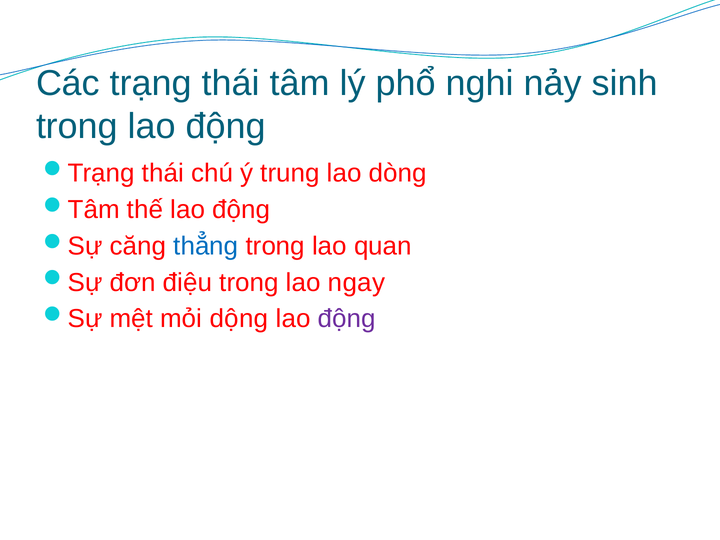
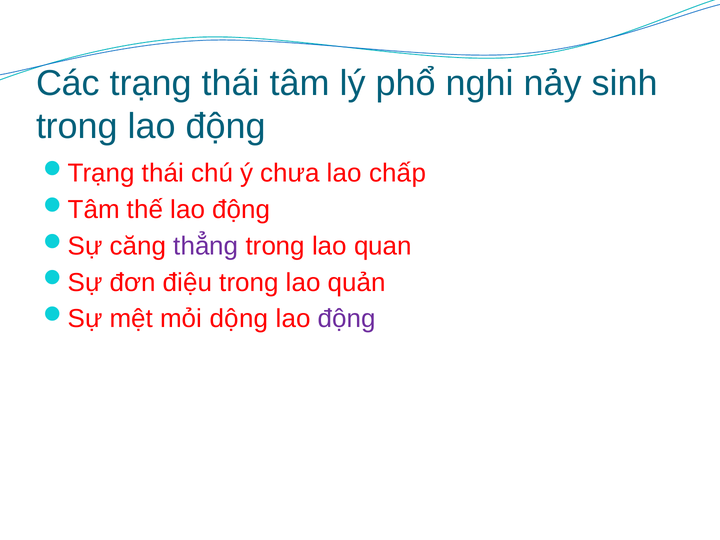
trung: trung -> chưa
dòng: dòng -> chấp
thẳng colour: blue -> purple
ngay: ngay -> quản
